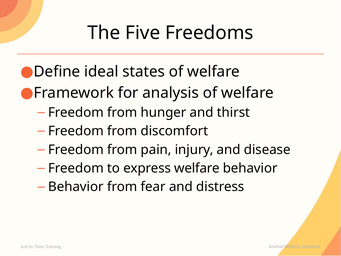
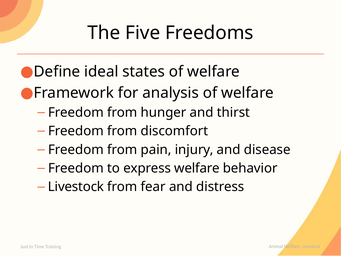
Behavior at (76, 187): Behavior -> Livestock
